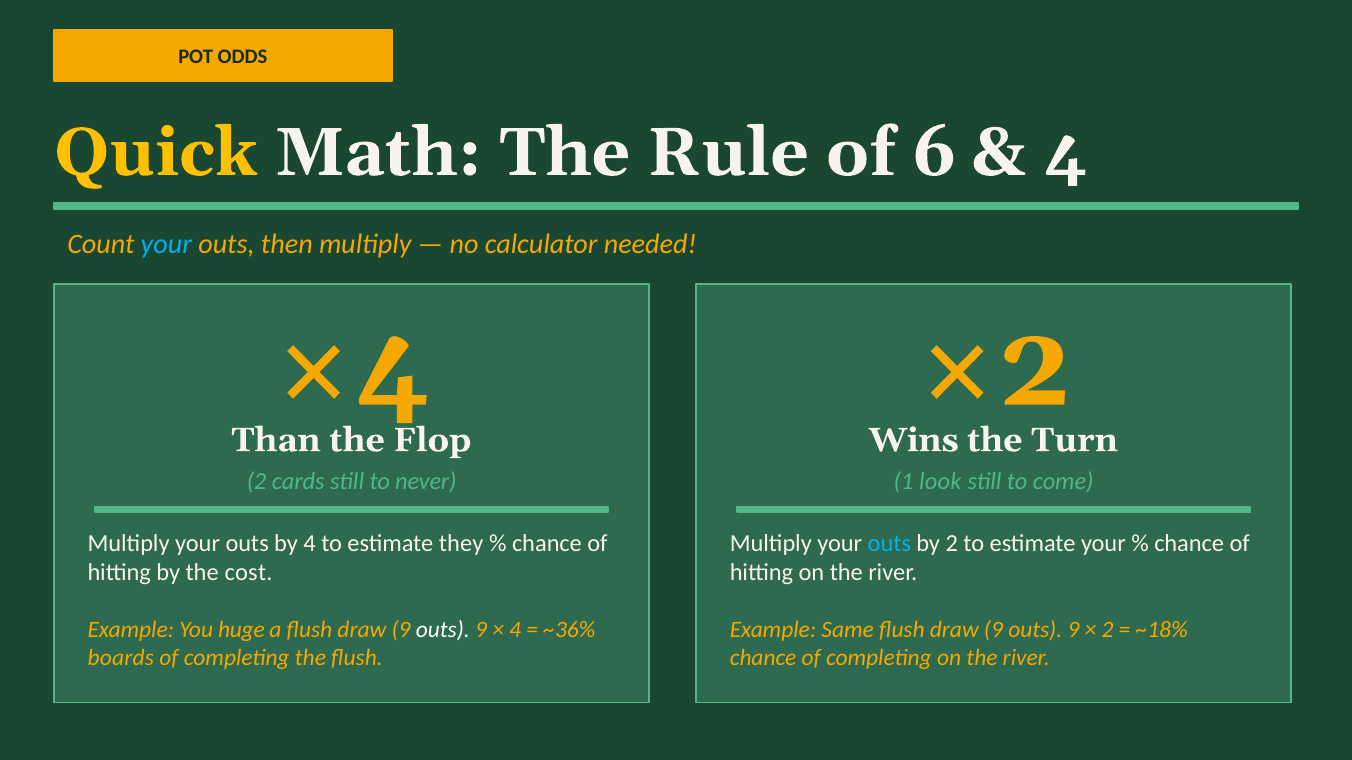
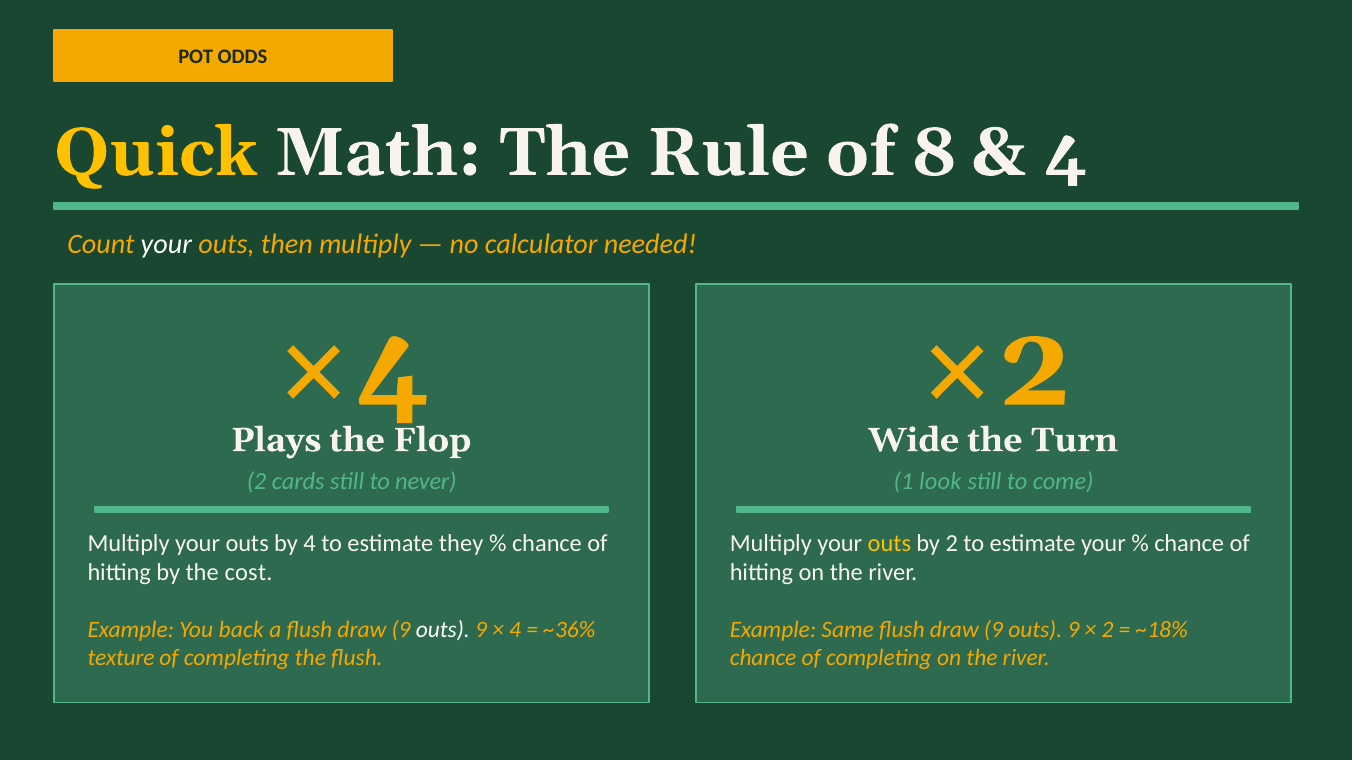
6: 6 -> 8
your at (166, 244) colour: light blue -> white
Than: Than -> Plays
Wins: Wins -> Wide
outs at (889, 543) colour: light blue -> yellow
huge: huge -> back
boards: boards -> texture
